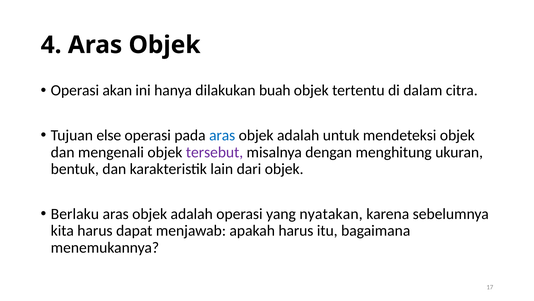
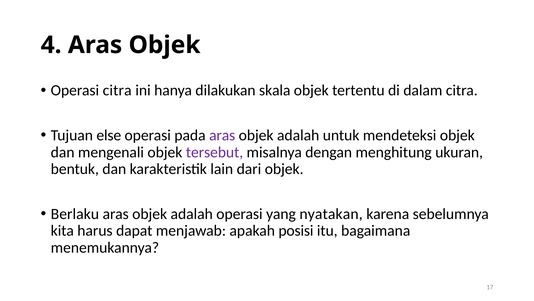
Operasi akan: akan -> citra
buah: buah -> skala
aras at (222, 135) colour: blue -> purple
apakah harus: harus -> posisi
